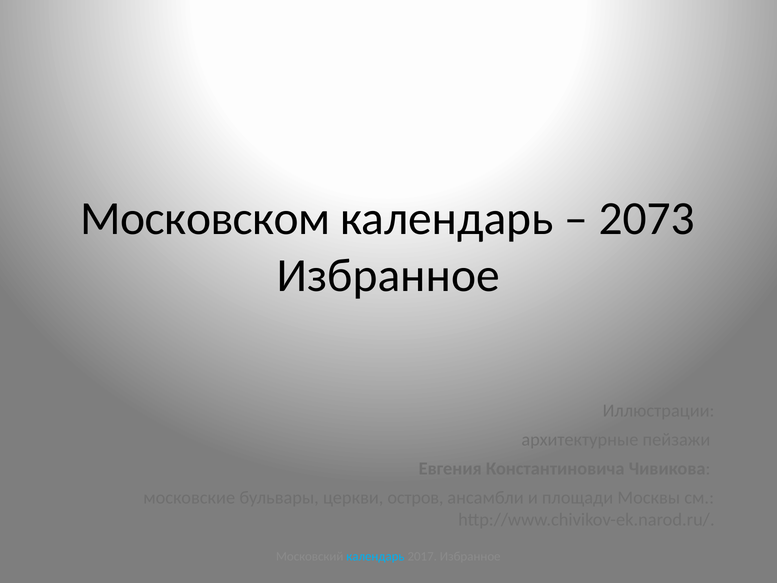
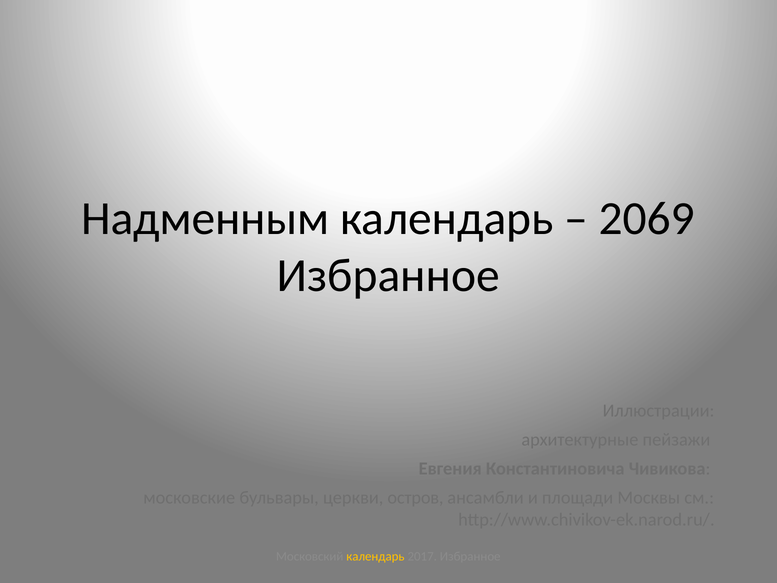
Московском: Московском -> Надменным
2073: 2073 -> 2069
календарь at (375, 556) colour: light blue -> yellow
